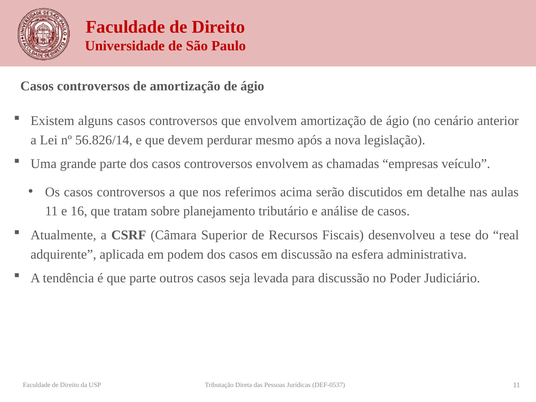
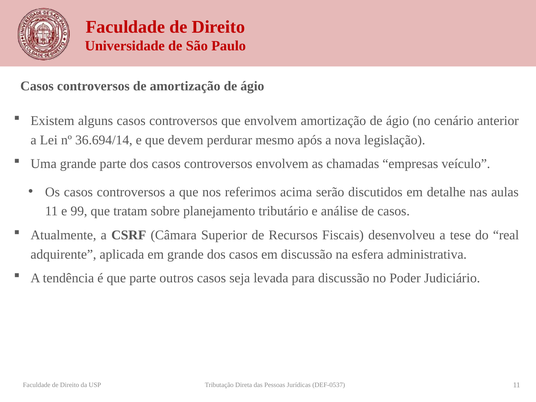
56.826/14: 56.826/14 -> 36.694/14
16: 16 -> 99
em podem: podem -> grande
